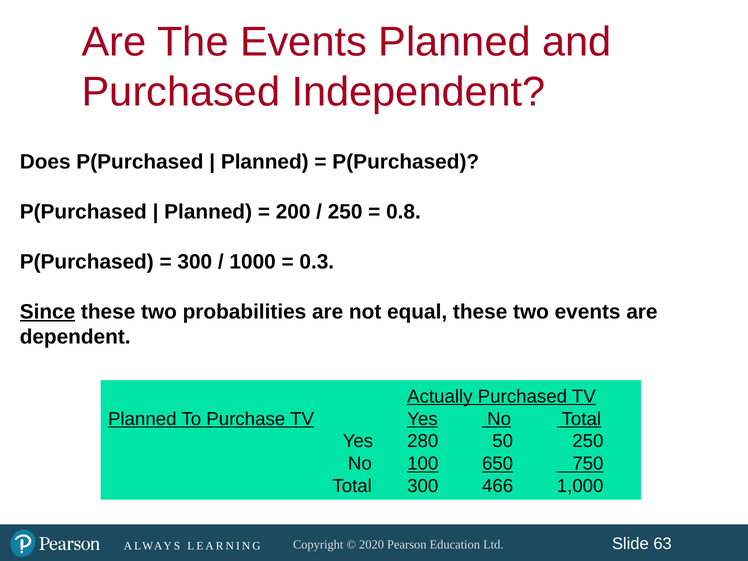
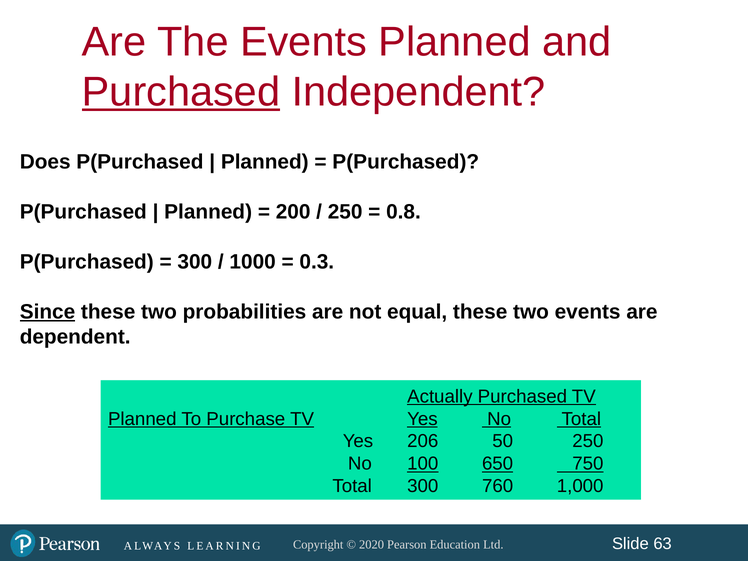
Purchased at (181, 92) underline: none -> present
280: 280 -> 206
466: 466 -> 760
